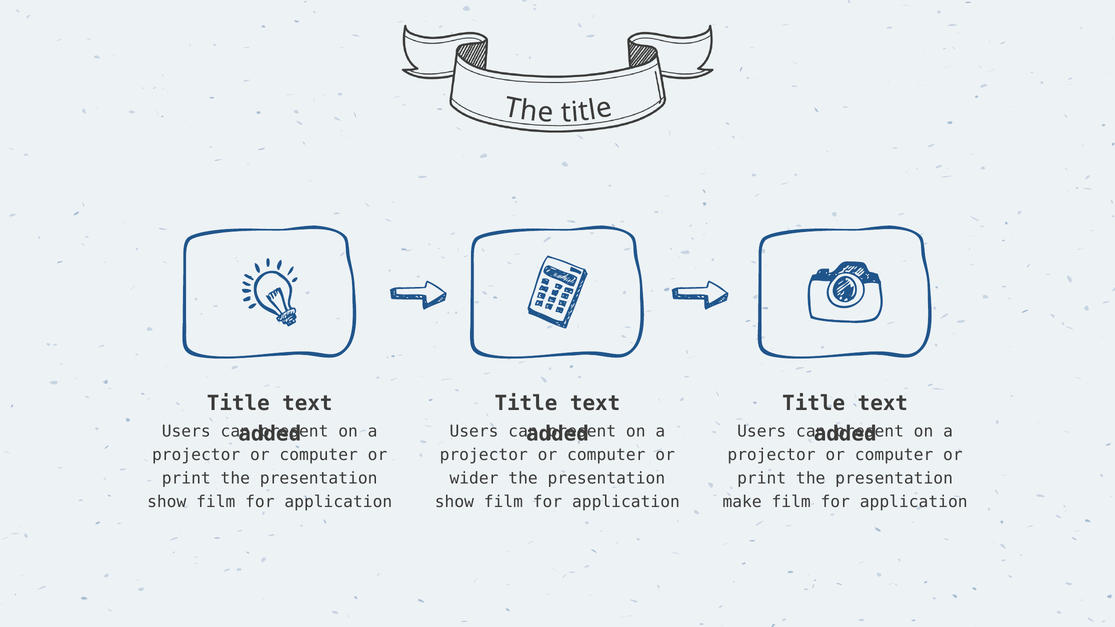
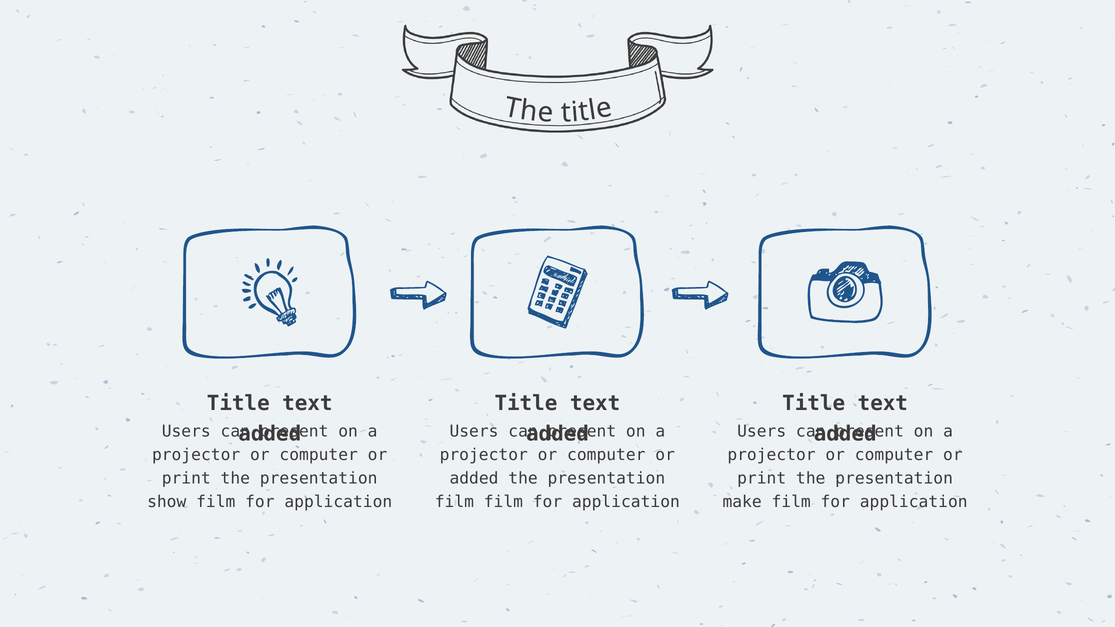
wider at (474, 478): wider -> added
show at (454, 502): show -> film
